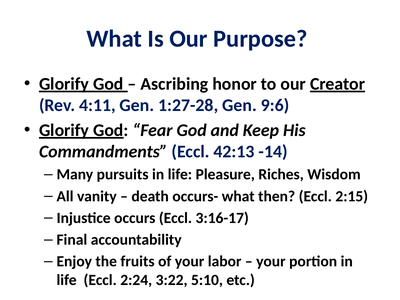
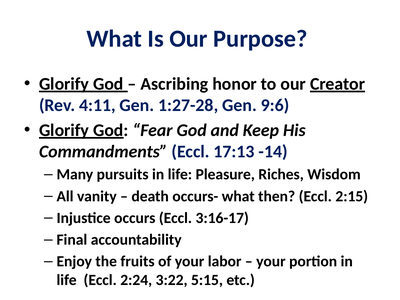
42:13: 42:13 -> 17:13
5:10: 5:10 -> 5:15
